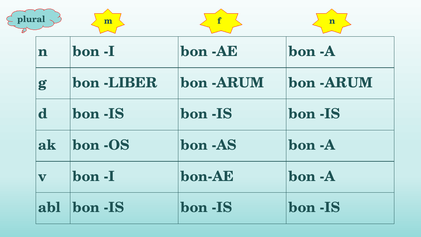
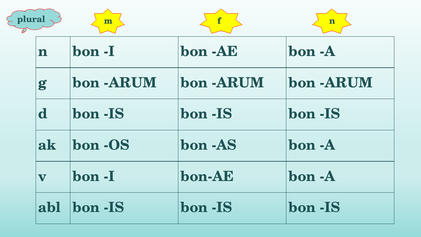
g bon LIBER: LIBER -> ARUM
